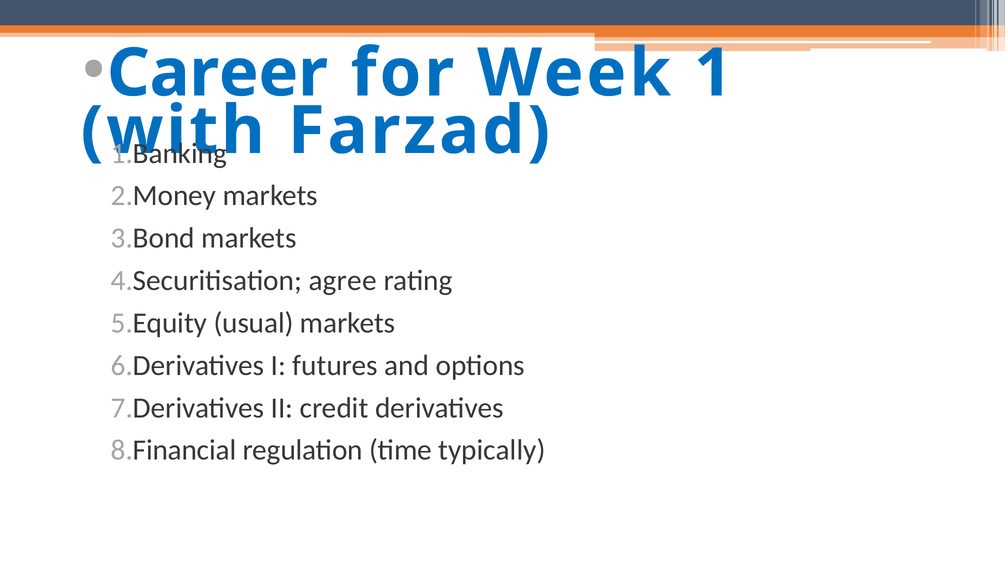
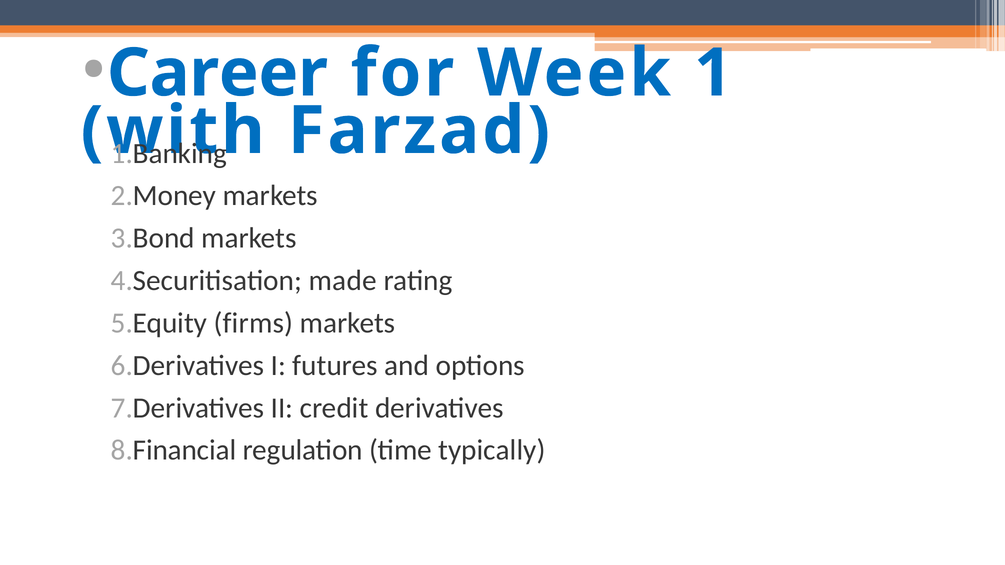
agree: agree -> made
usual: usual -> firms
